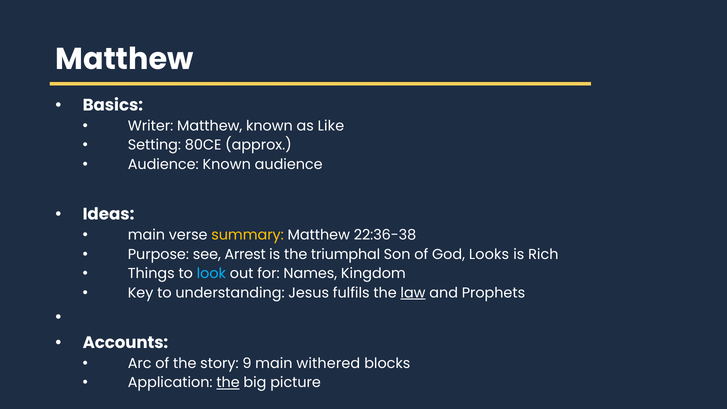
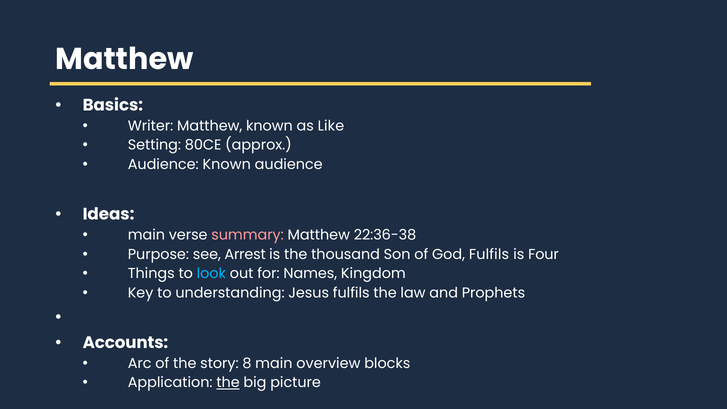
summary colour: yellow -> pink
triumphal: triumphal -> thousand
God Looks: Looks -> Fulfils
Rich: Rich -> Four
law underline: present -> none
9: 9 -> 8
withered: withered -> overview
